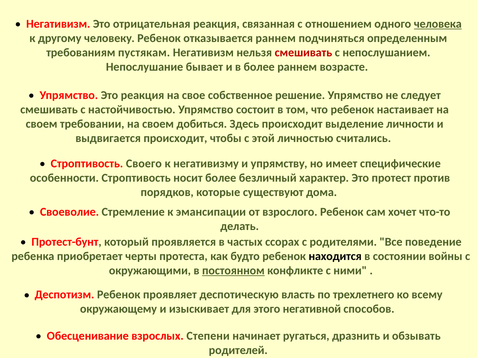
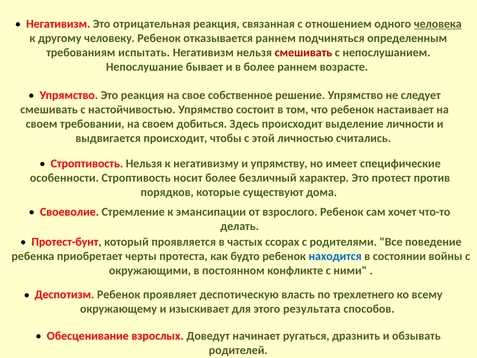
пустякам: пустякам -> испытать
Строптивость Своего: Своего -> Нельзя
находится colour: black -> blue
постоянном underline: present -> none
негативной: негативной -> результата
Степени: Степени -> Доведут
